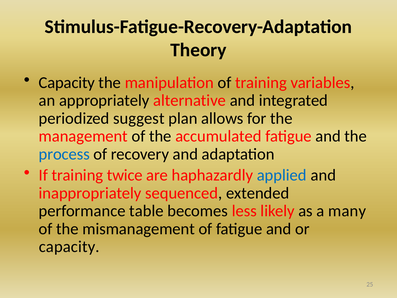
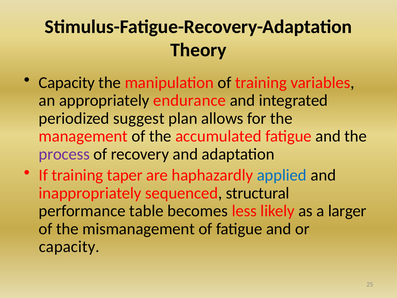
alternative: alternative -> endurance
process colour: blue -> purple
twice: twice -> taper
extended: extended -> structural
many: many -> larger
